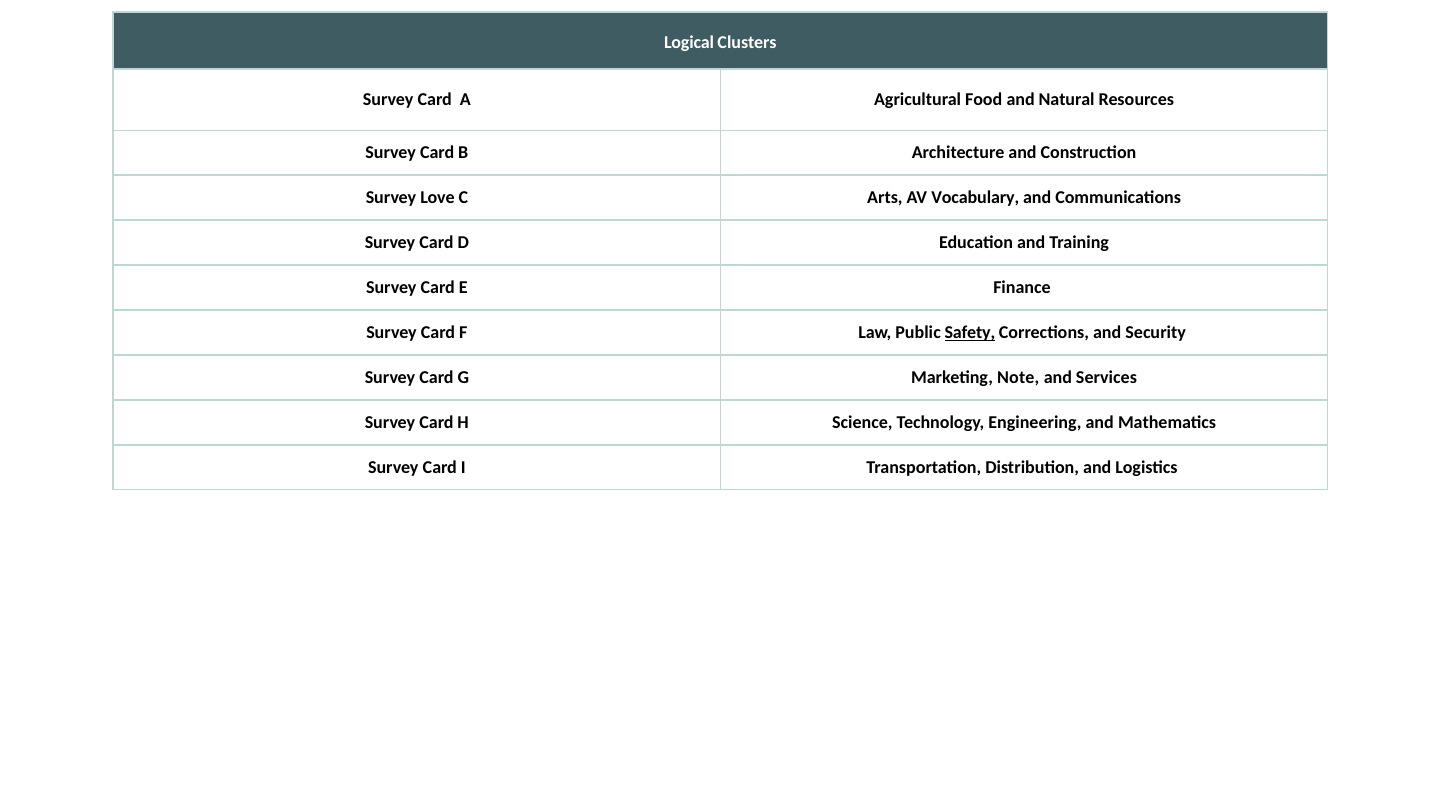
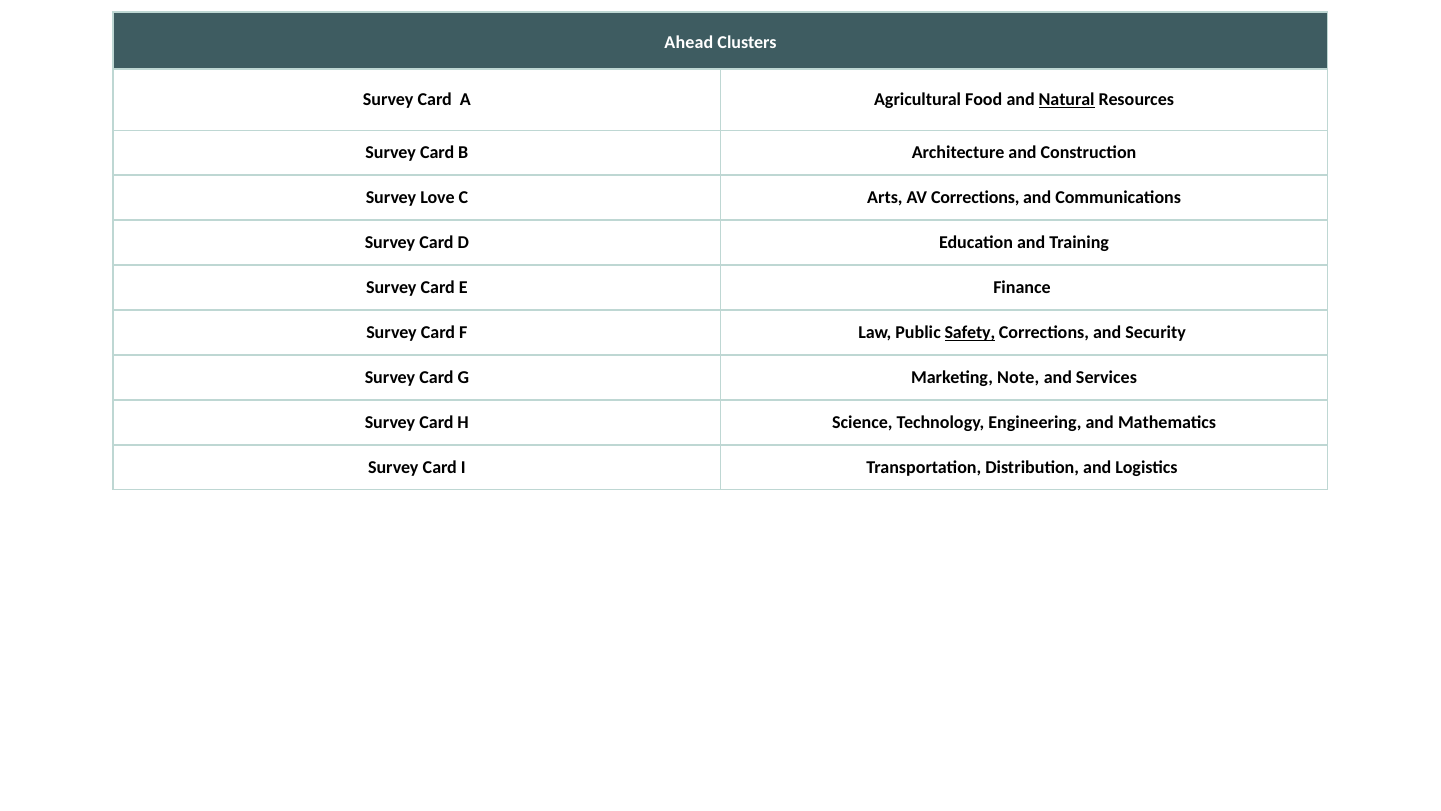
Logical: Logical -> Ahead
Natural underline: none -> present
AV Vocabulary: Vocabulary -> Corrections
